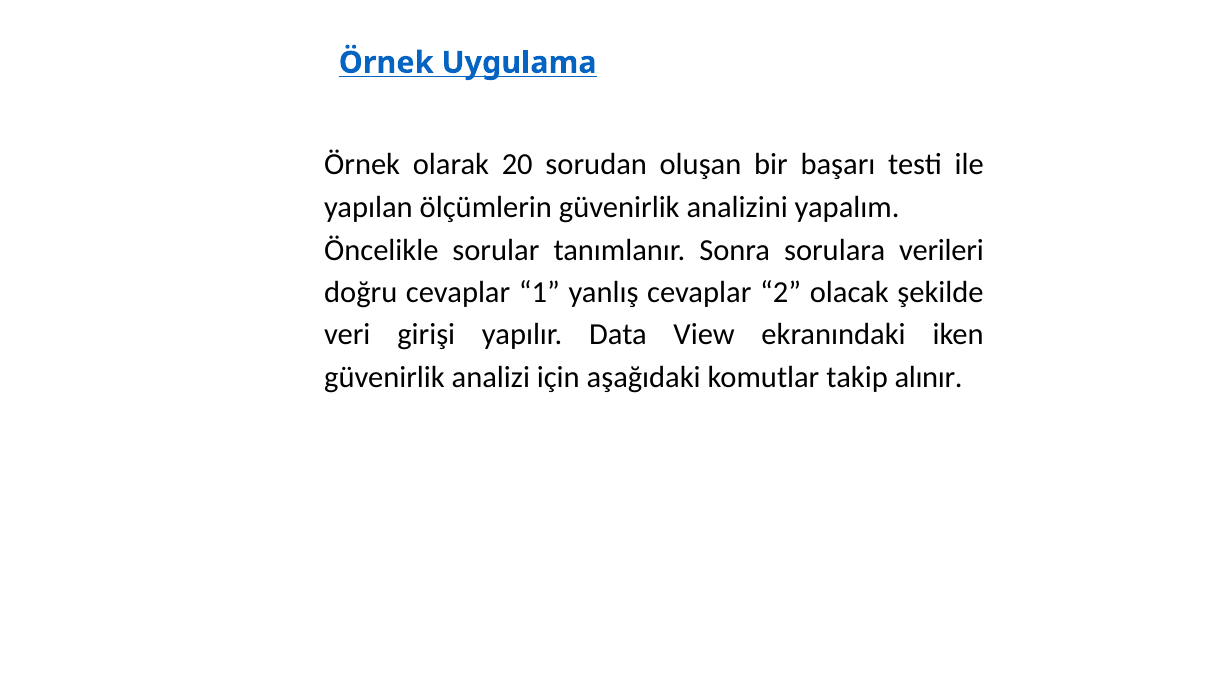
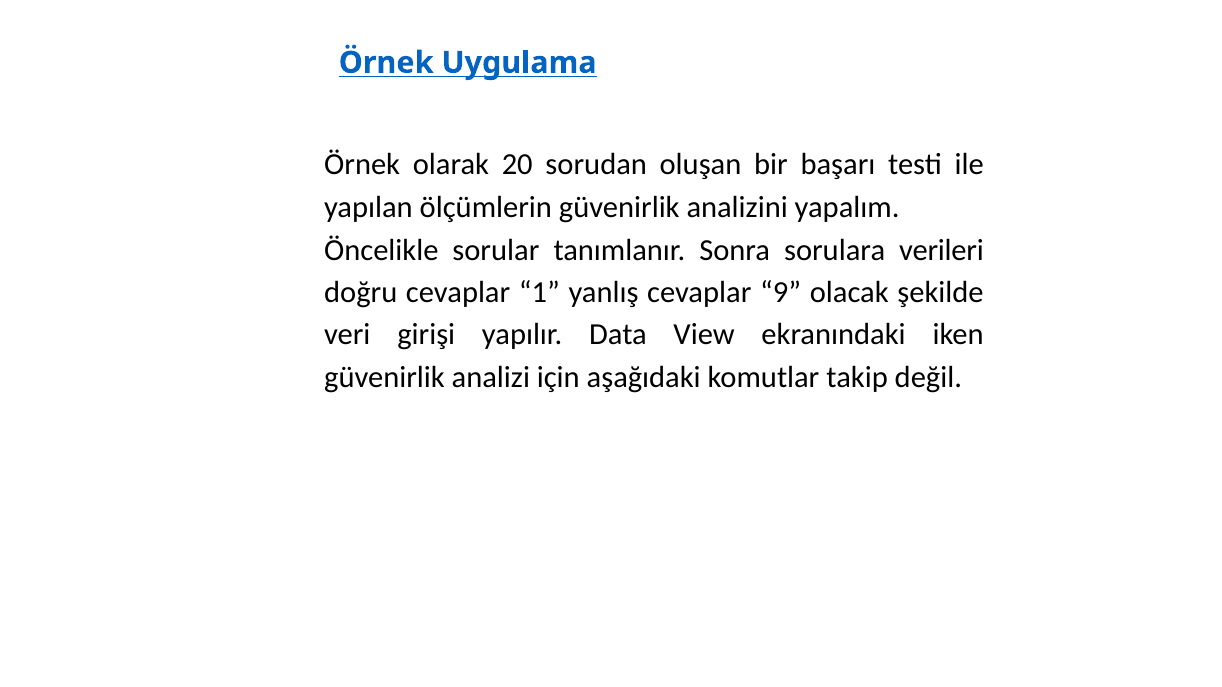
2: 2 -> 9
alınır: alınır -> değil
